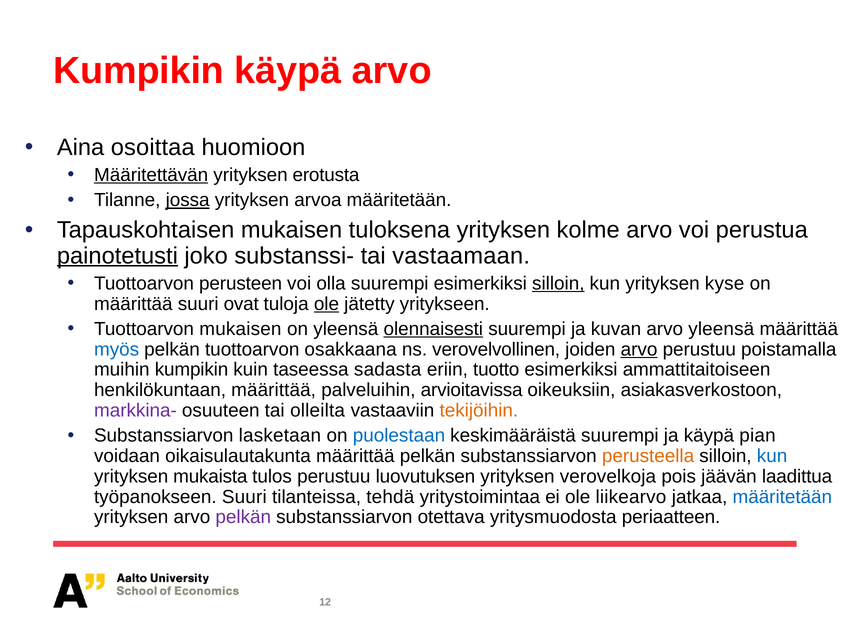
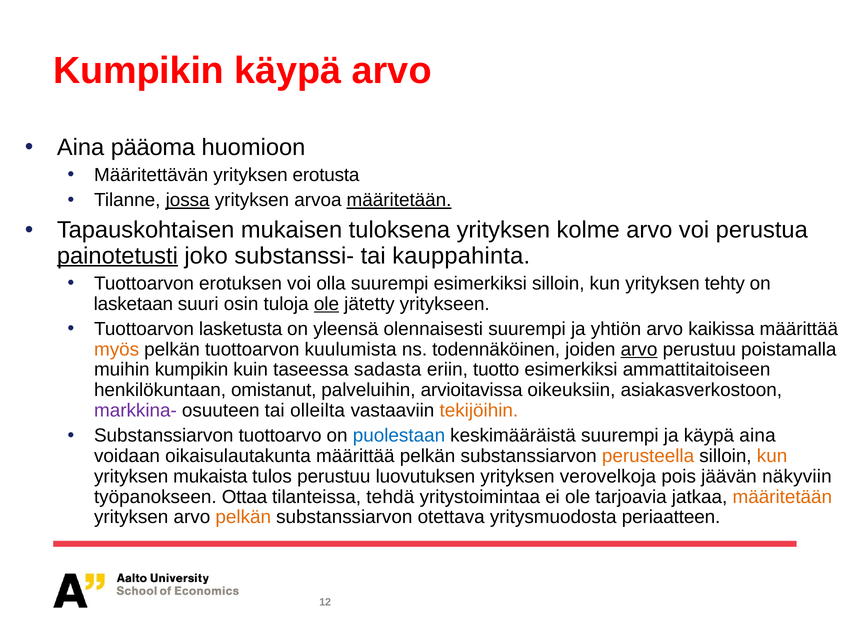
osoittaa: osoittaa -> pääoma
Määritettävän underline: present -> none
määritetään at (399, 200) underline: none -> present
vastaamaan: vastaamaan -> kauppahinta
perusteen: perusteen -> erotuksen
silloin at (558, 284) underline: present -> none
kyse: kyse -> tehty
määrittää at (133, 304): määrittää -> lasketaan
ovat: ovat -> osin
Tuottoarvon mukaisen: mukaisen -> lasketusta
olennaisesti underline: present -> none
kuvan: kuvan -> yhtiön
arvo yleensä: yleensä -> kaikissa
myös colour: blue -> orange
osakkaana: osakkaana -> kuulumista
verovelvollinen: verovelvollinen -> todennäköinen
henkilökuntaan määrittää: määrittää -> omistanut
lasketaan: lasketaan -> tuottoarvo
käypä pian: pian -> aina
kun at (772, 456) colour: blue -> orange
laadittua: laadittua -> näkyviin
työpanokseen Suuri: Suuri -> Ottaa
liikearvo: liikearvo -> tarjoavia
määritetään at (782, 497) colour: blue -> orange
pelkän at (243, 517) colour: purple -> orange
